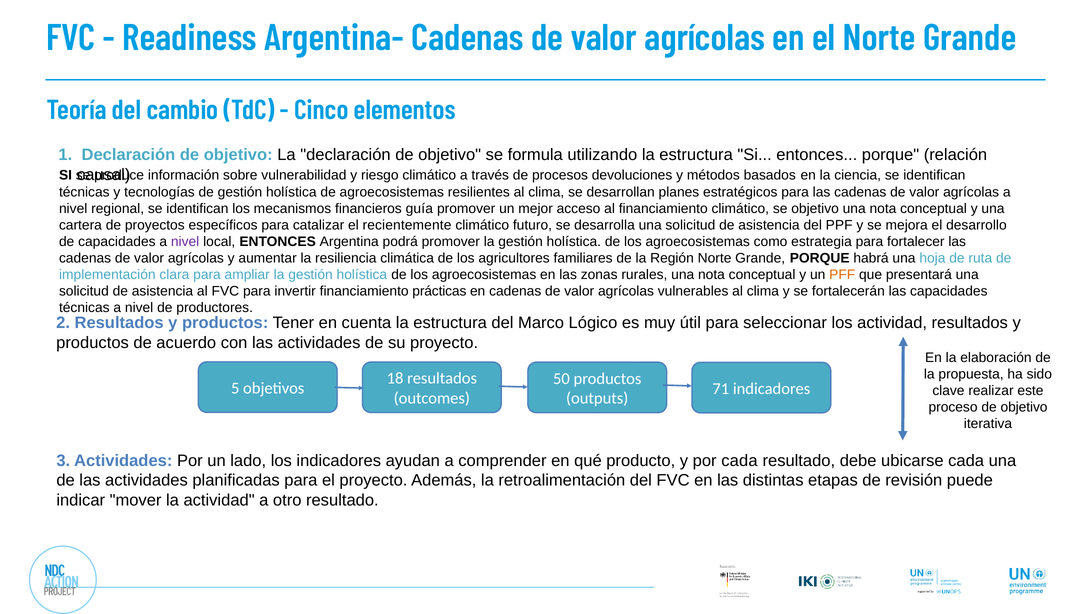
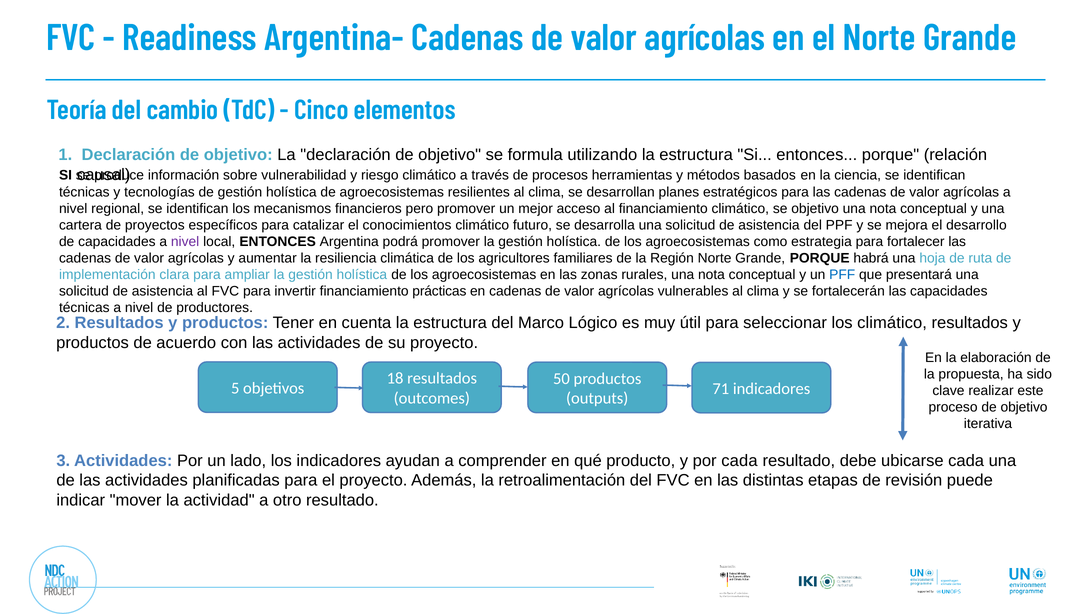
devoluciones: devoluciones -> herramientas
guía: guía -> pero
recientemente: recientemente -> conocimientos
PFF colour: orange -> blue
los actividad: actividad -> climático
